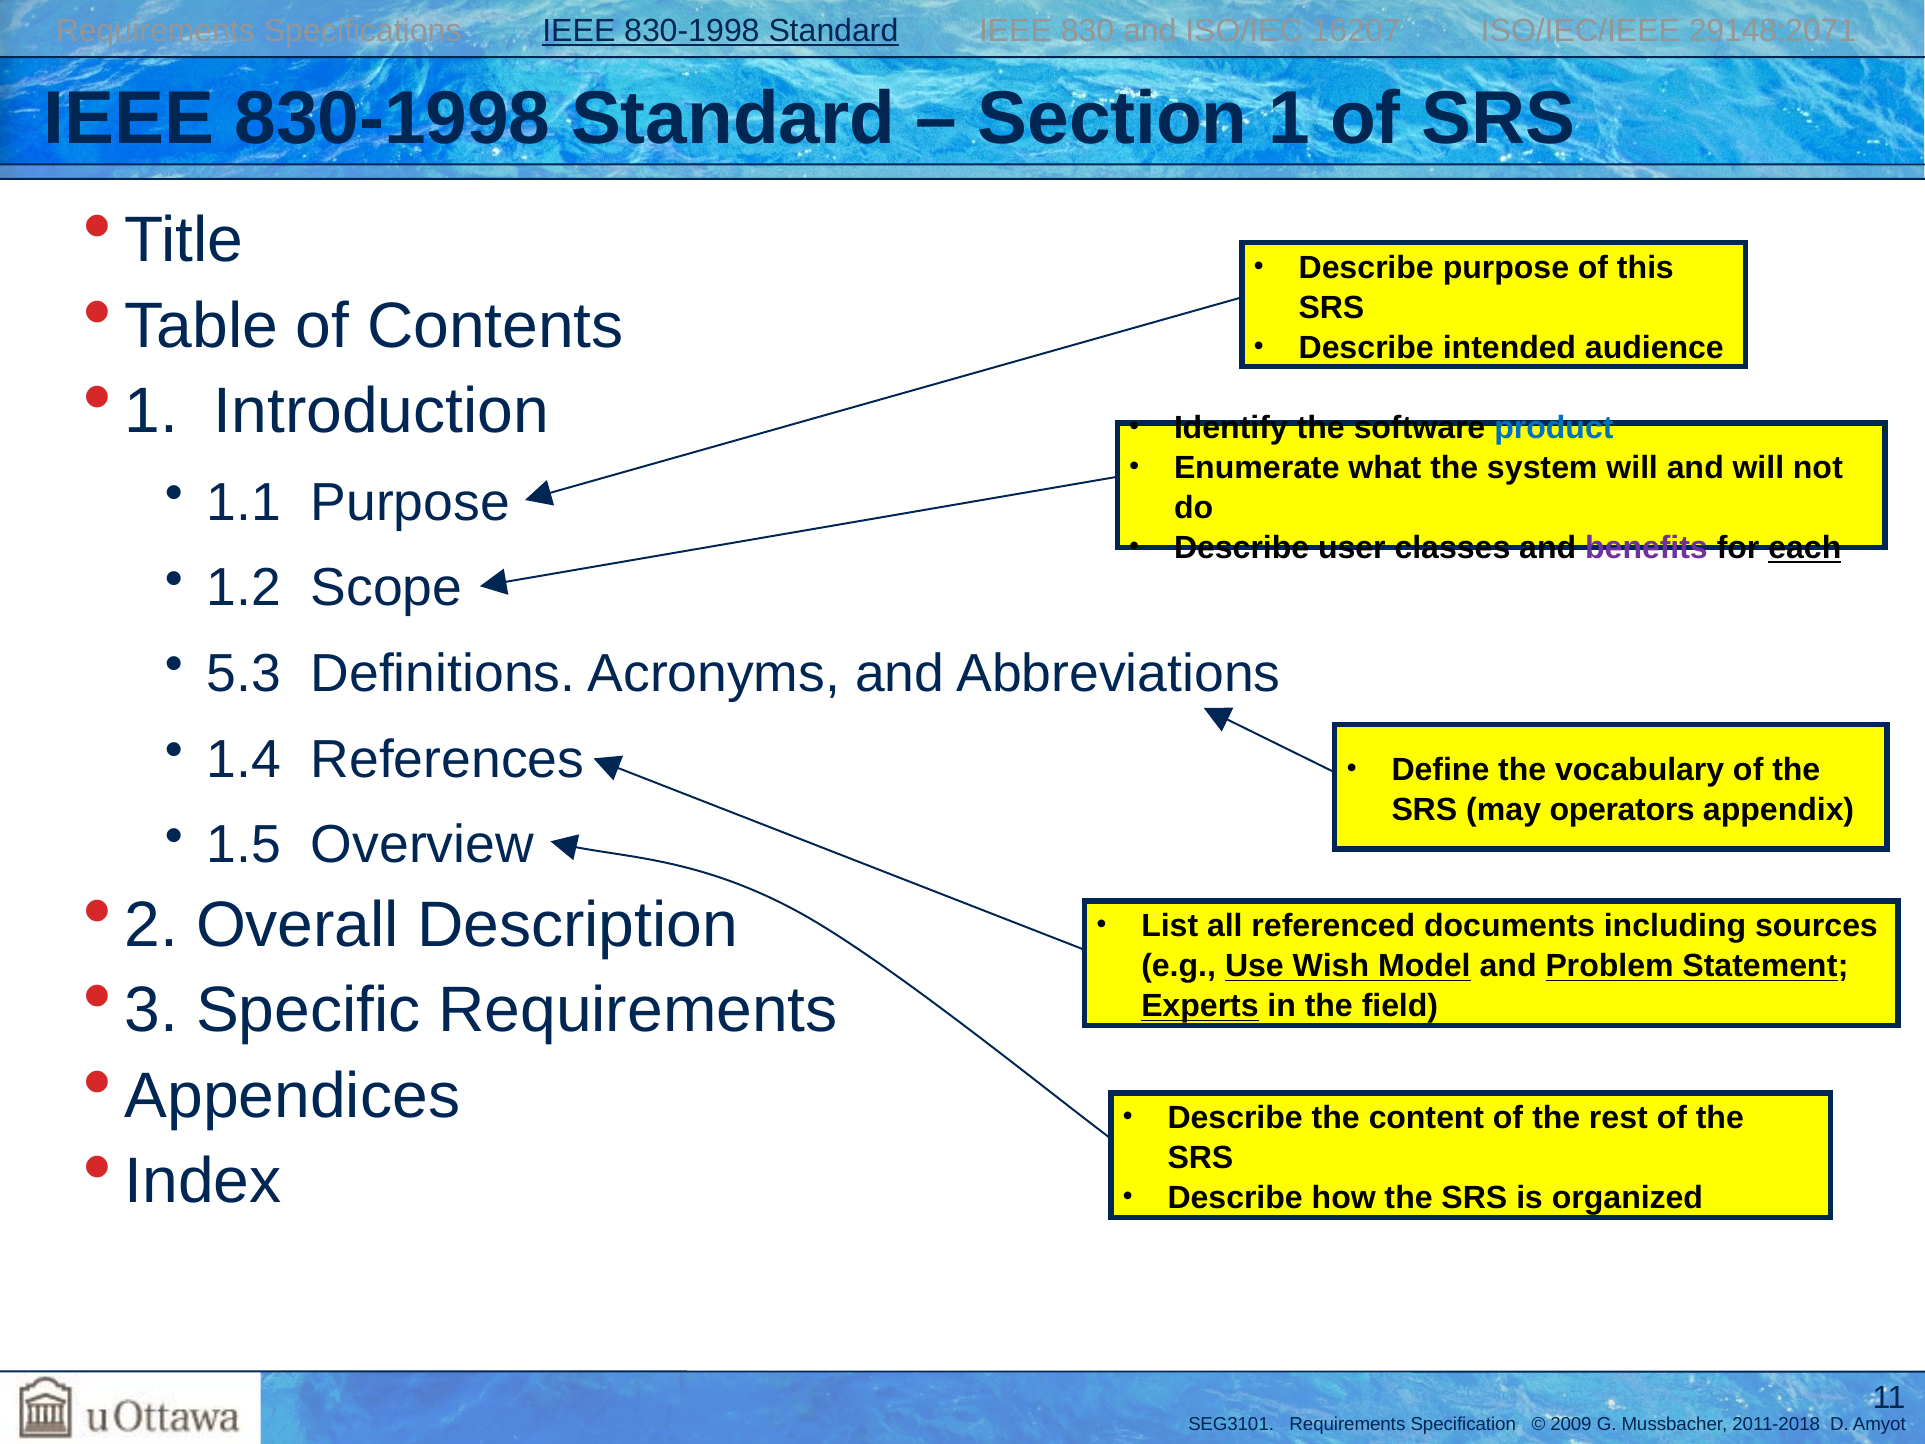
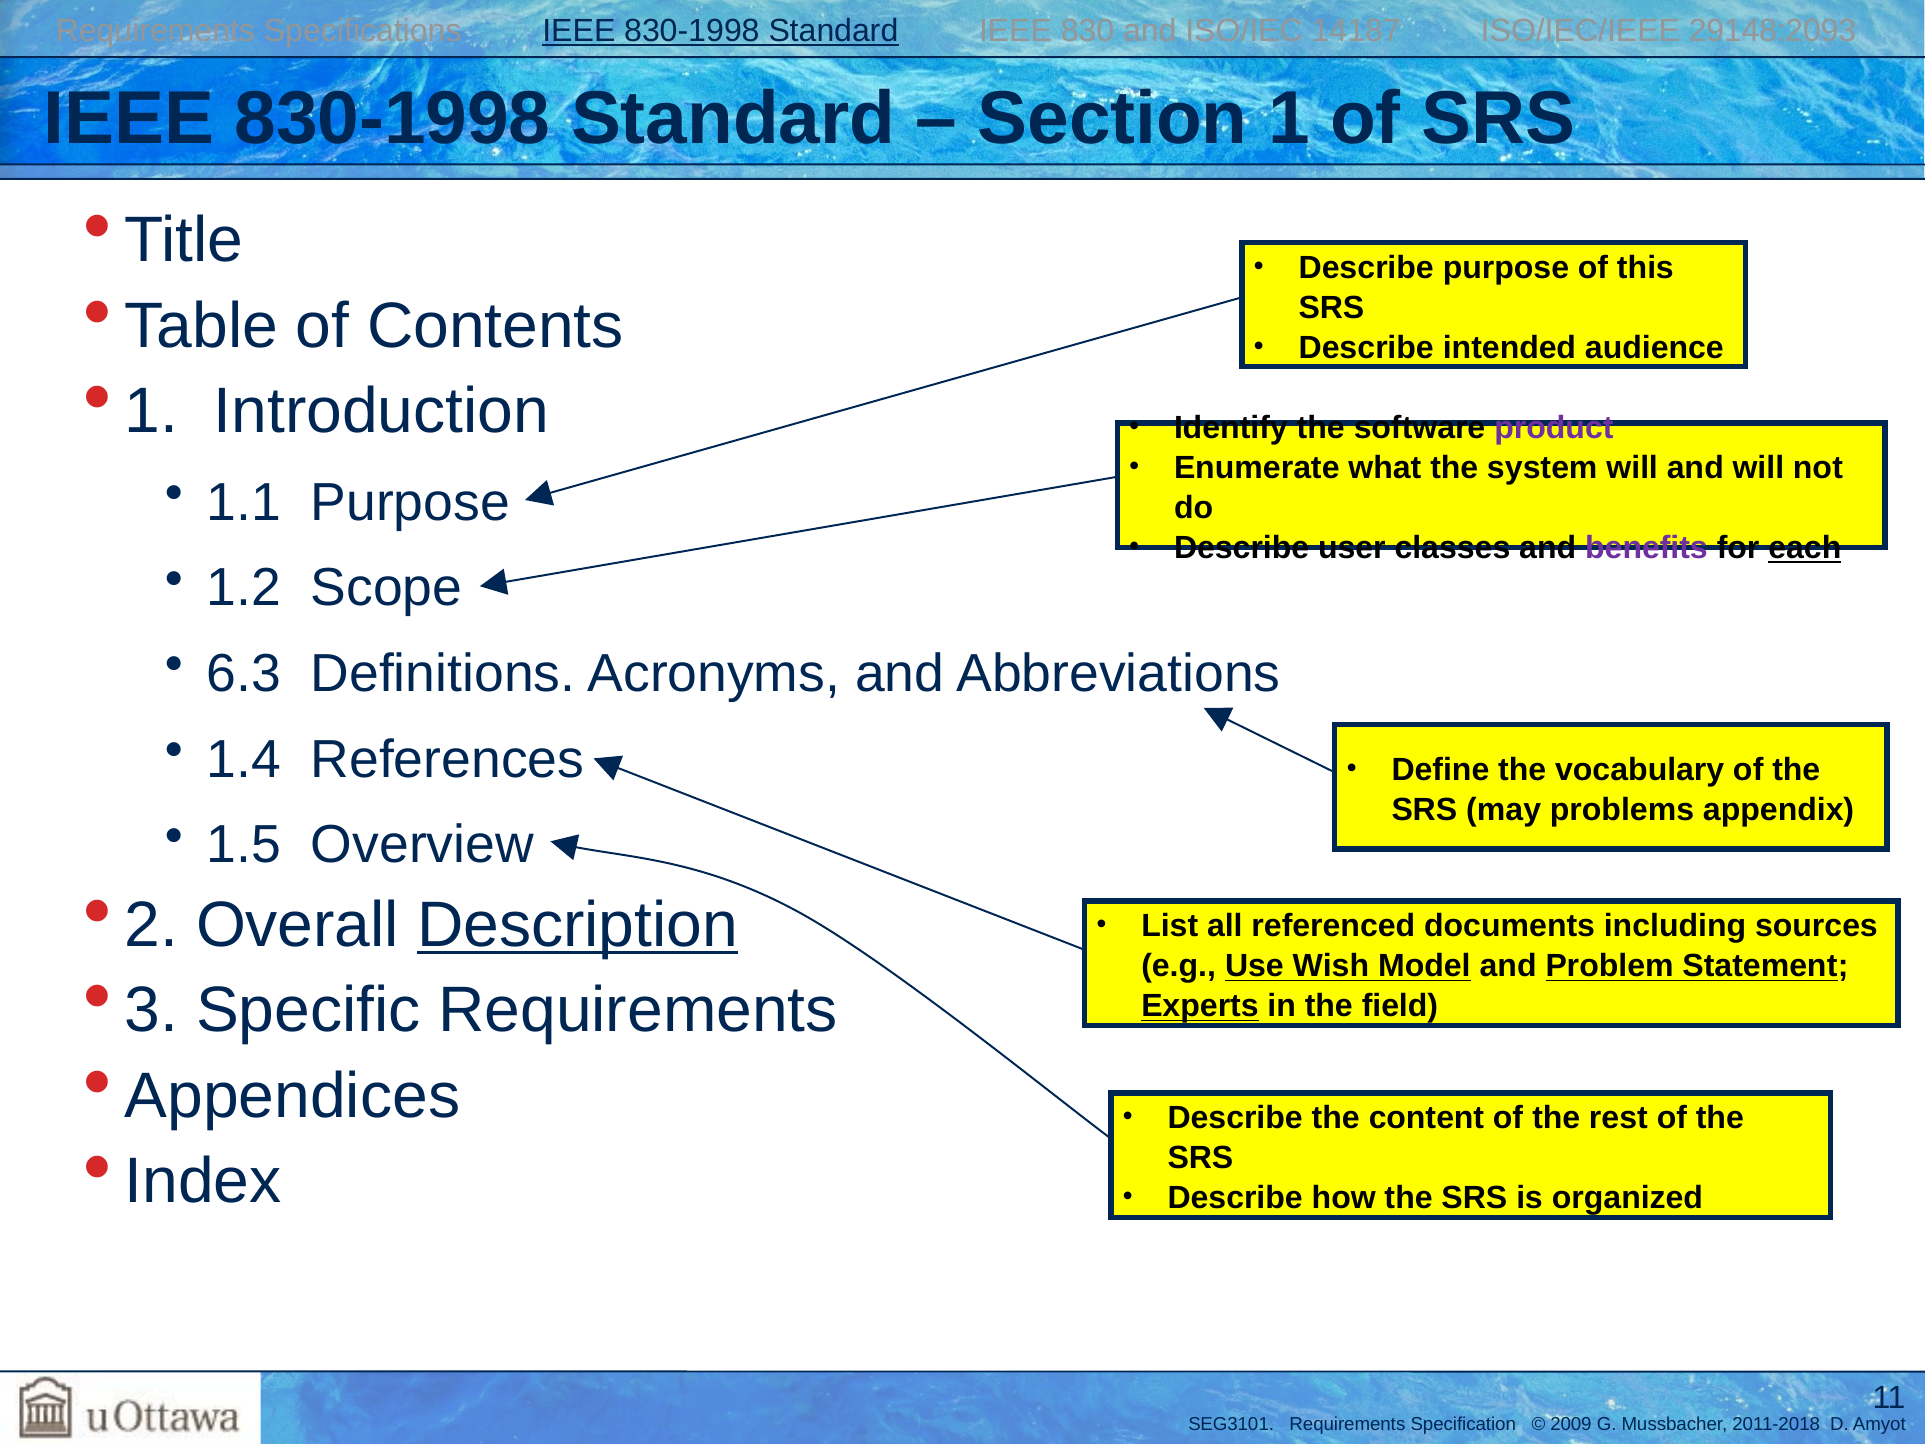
16207: 16207 -> 14187
29148:2071: 29148:2071 -> 29148:2093
product colour: blue -> purple
5.3: 5.3 -> 6.3
operators: operators -> problems
Description underline: none -> present
